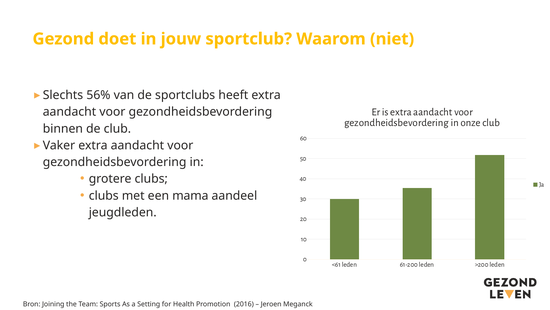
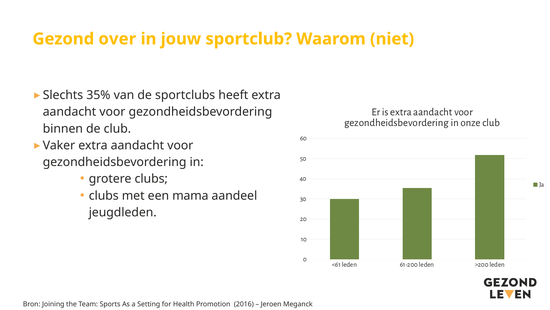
doet: doet -> over
56%: 56% -> 35%
